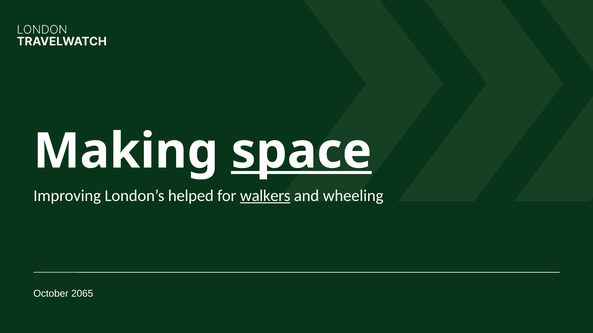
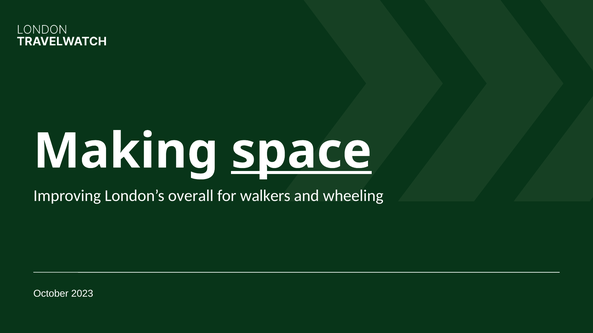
helped: helped -> overall
walkers underline: present -> none
2065: 2065 -> 2023
